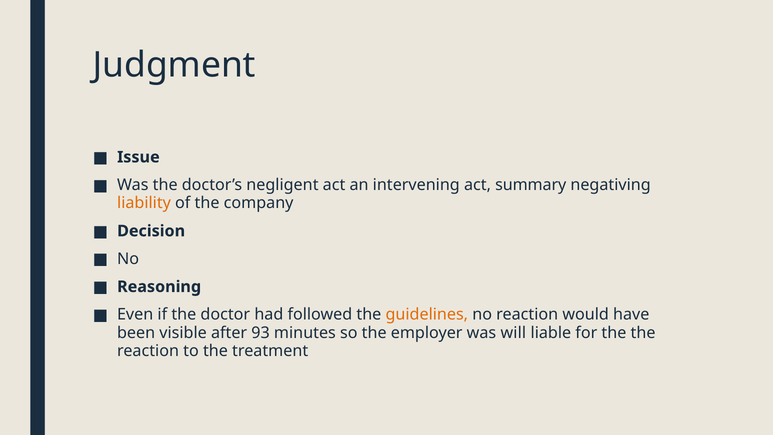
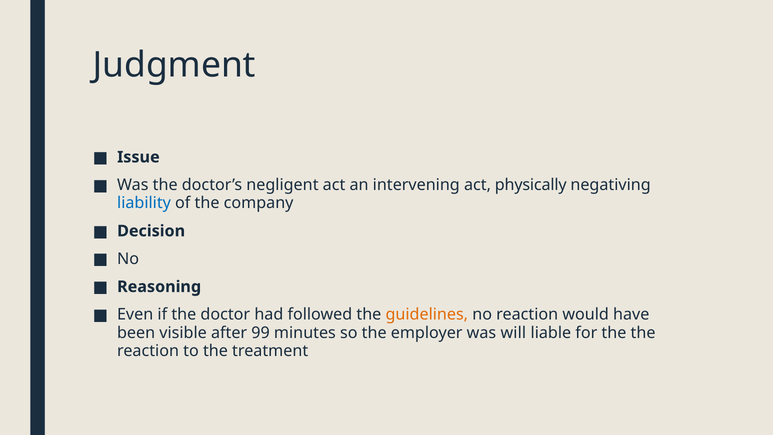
summary: summary -> physically
liability colour: orange -> blue
93: 93 -> 99
